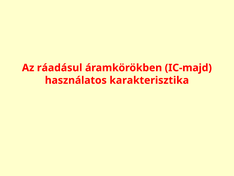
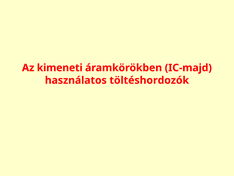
ráadásul: ráadásul -> kimeneti
karakterisztika: karakterisztika -> töltéshordozók
